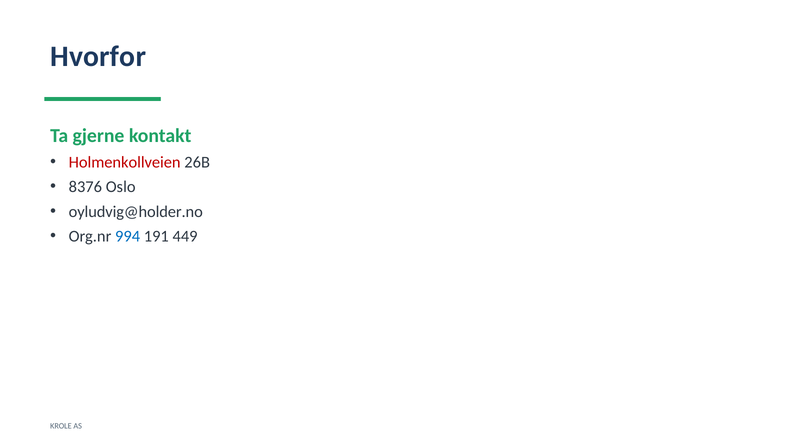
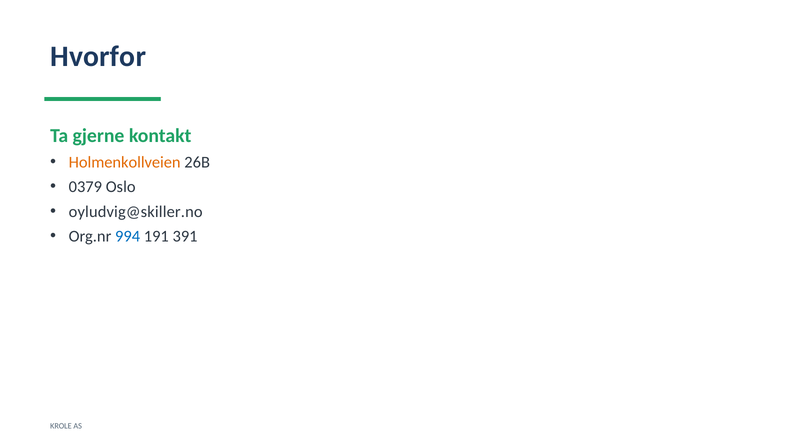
Holmenkollveien colour: red -> orange
8376: 8376 -> 0379
oyludvig@holder.no: oyludvig@holder.no -> oyludvig@skiller.no
449: 449 -> 391
